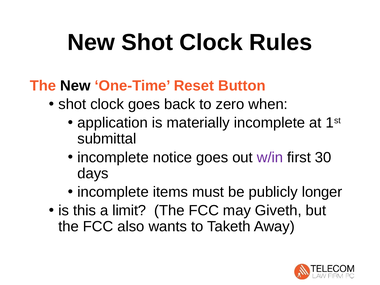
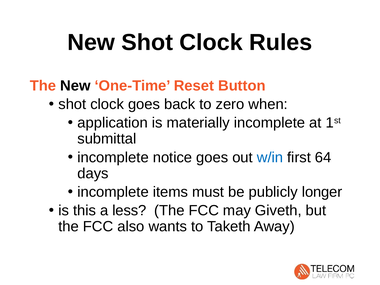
w/in colour: purple -> blue
30: 30 -> 64
limit: limit -> less
